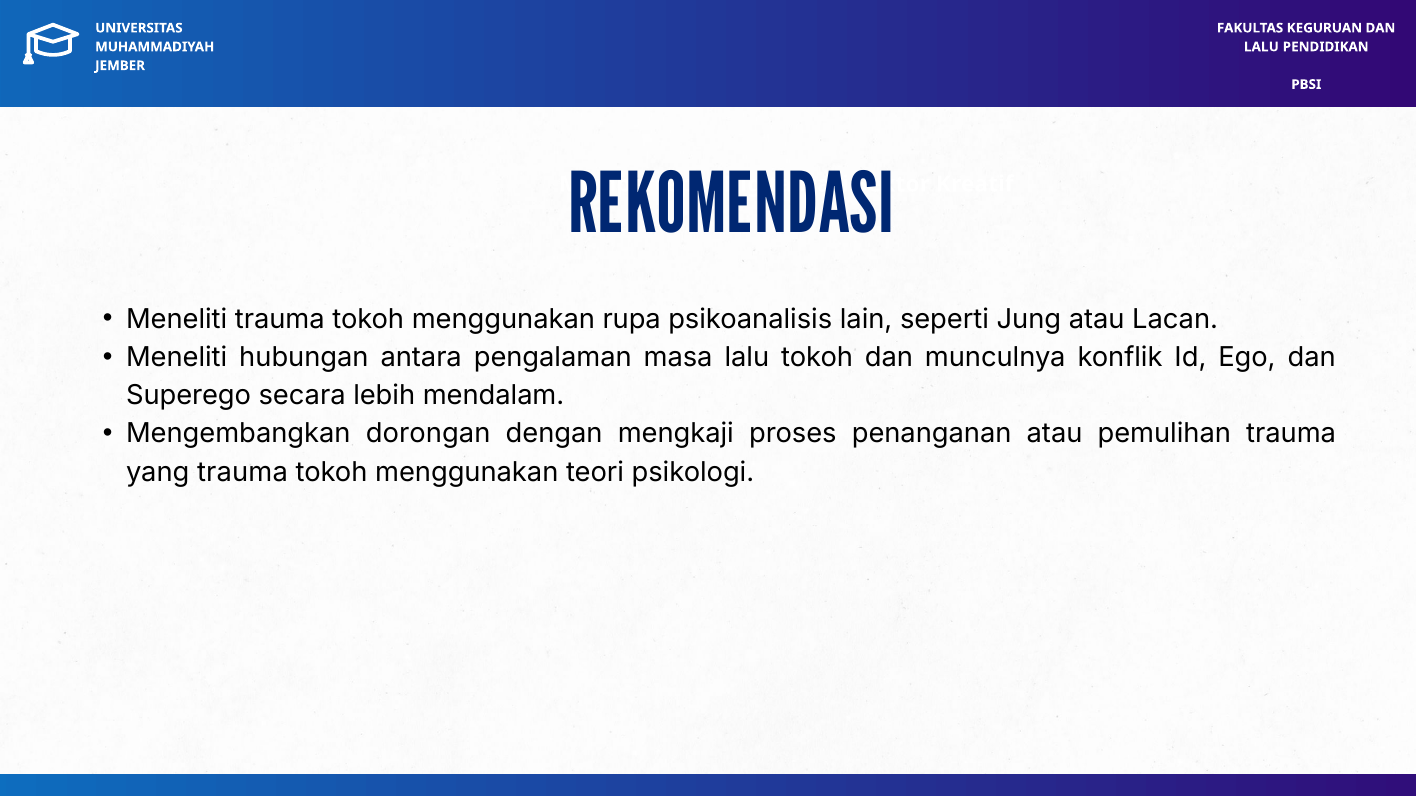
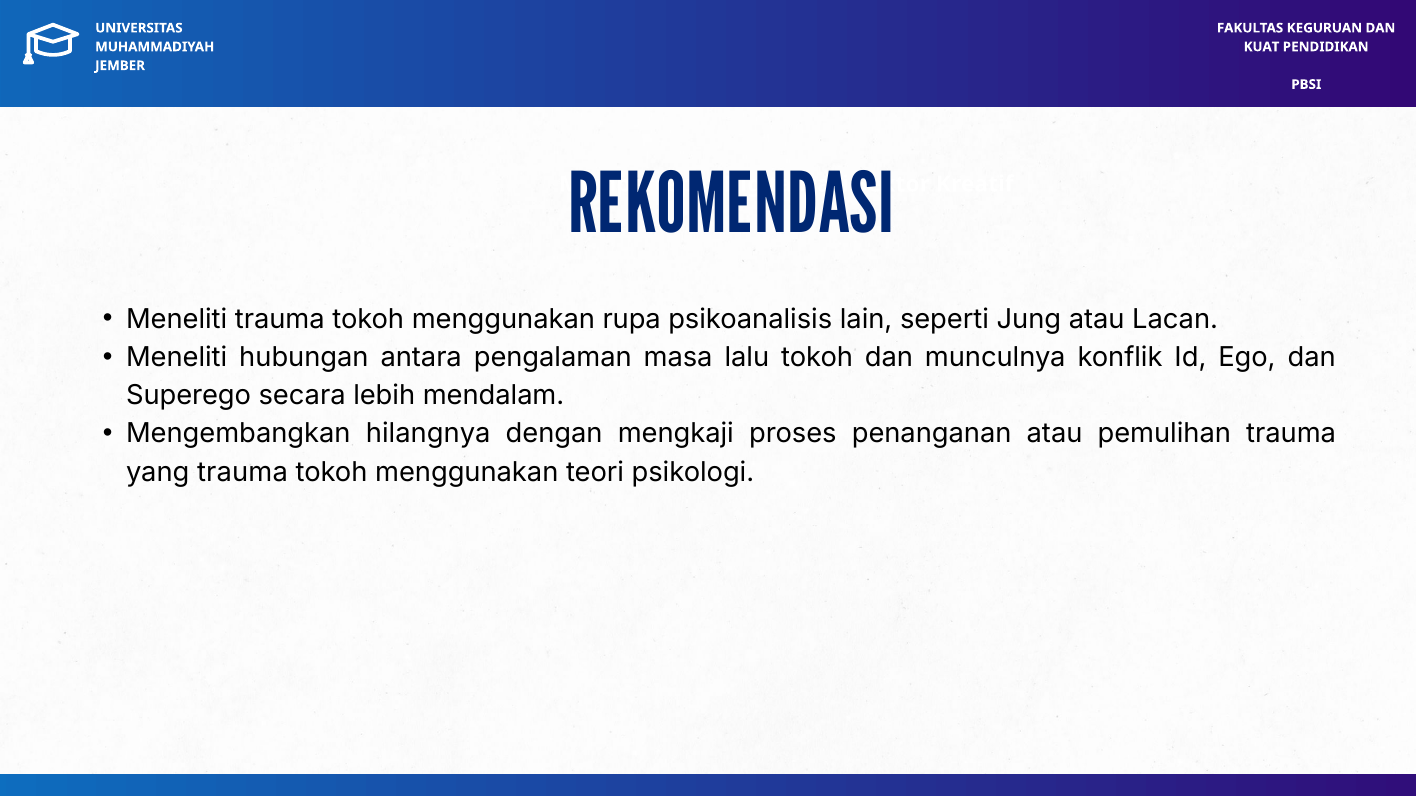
LALU at (1261, 47): LALU -> KUAT
dorongan: dorongan -> hilangnya
